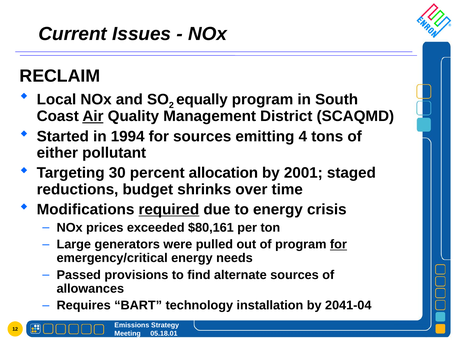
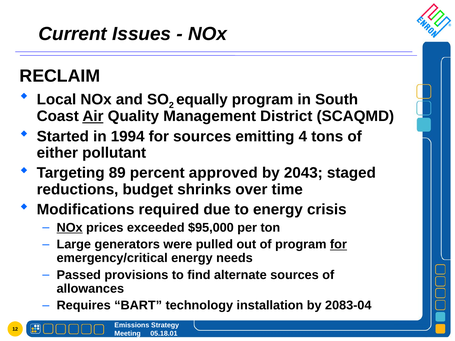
30: 30 -> 89
allocation: allocation -> approved
2001: 2001 -> 2043
required underline: present -> none
NOx at (70, 228) underline: none -> present
$80,161: $80,161 -> $95,000
2041-04: 2041-04 -> 2083-04
